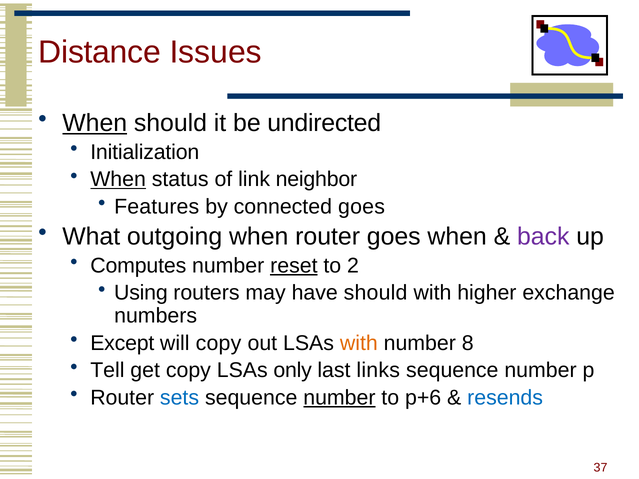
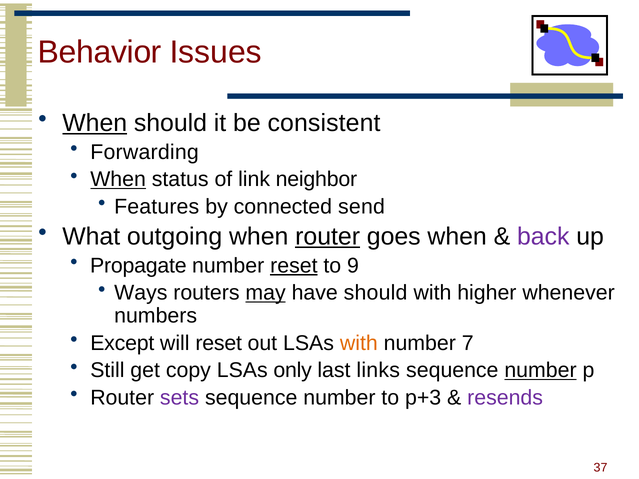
Distance: Distance -> Behavior
undirected: undirected -> consistent
Initialization: Initialization -> Forwarding
connected goes: goes -> send
router at (328, 237) underline: none -> present
Computes: Computes -> Propagate
2: 2 -> 9
Using: Using -> Ways
may underline: none -> present
exchange: exchange -> whenever
will copy: copy -> reset
8: 8 -> 7
Tell: Tell -> Still
number at (541, 370) underline: none -> present
sets colour: blue -> purple
number at (339, 398) underline: present -> none
p+6: p+6 -> p+3
resends colour: blue -> purple
